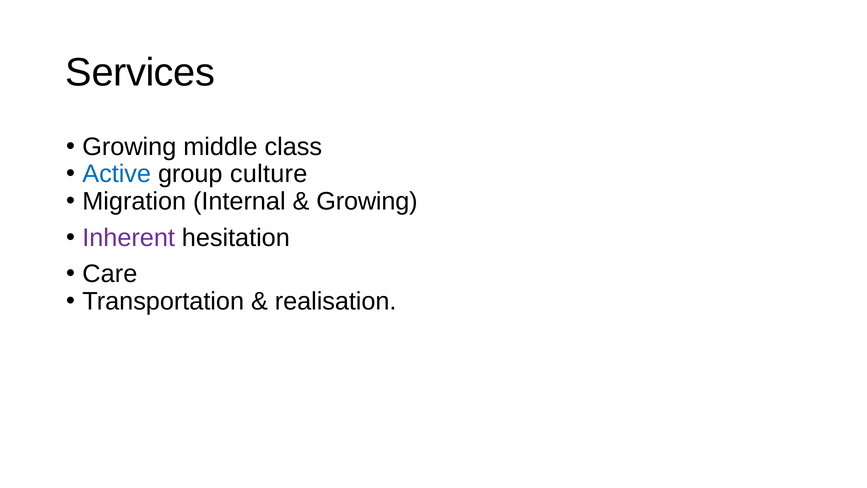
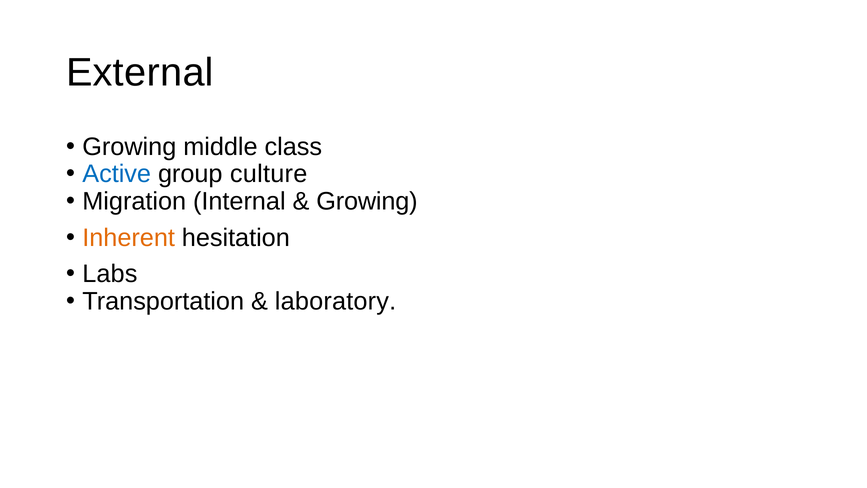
Services: Services -> External
Inherent colour: purple -> orange
Care: Care -> Labs
realisation: realisation -> laboratory
